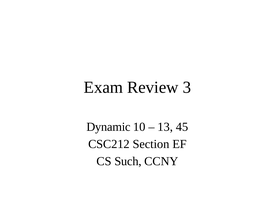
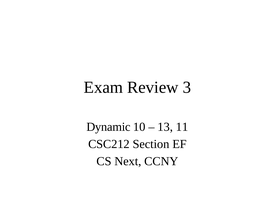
45: 45 -> 11
Such: Such -> Next
